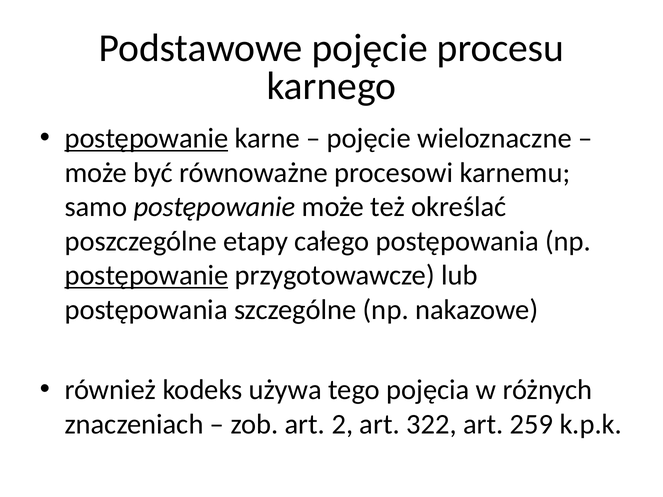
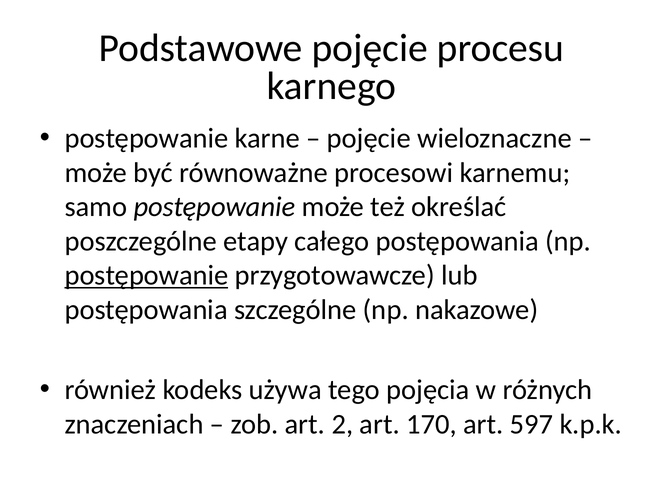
postępowanie at (146, 138) underline: present -> none
322: 322 -> 170
259: 259 -> 597
